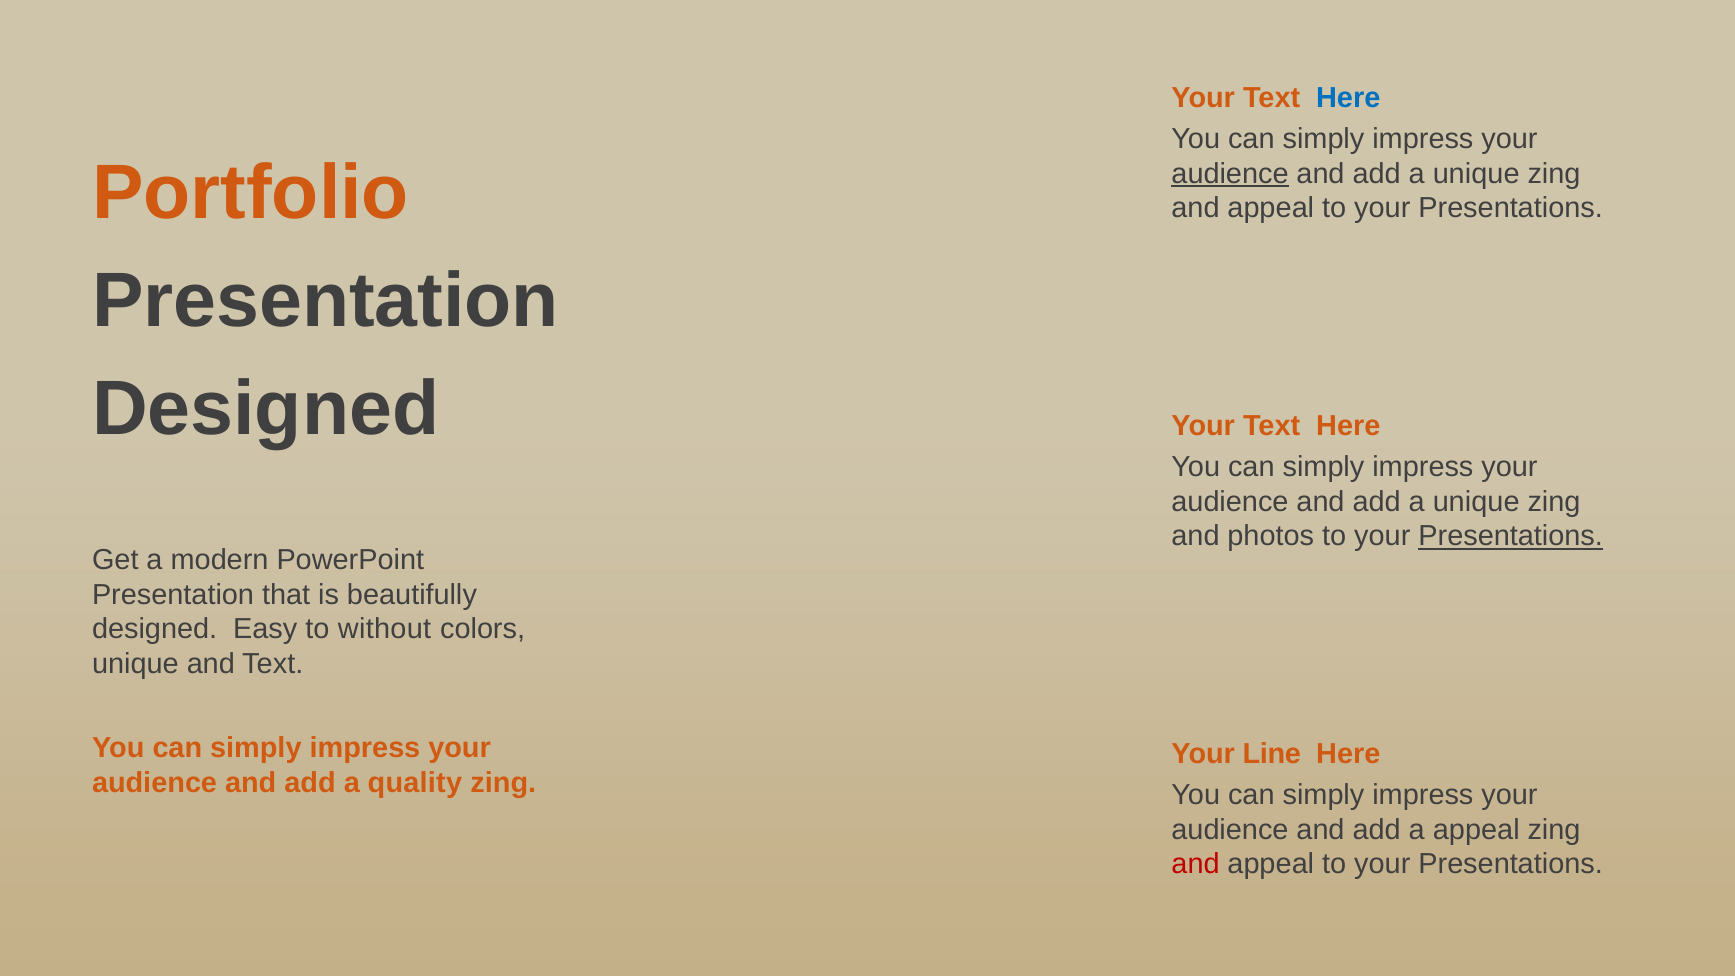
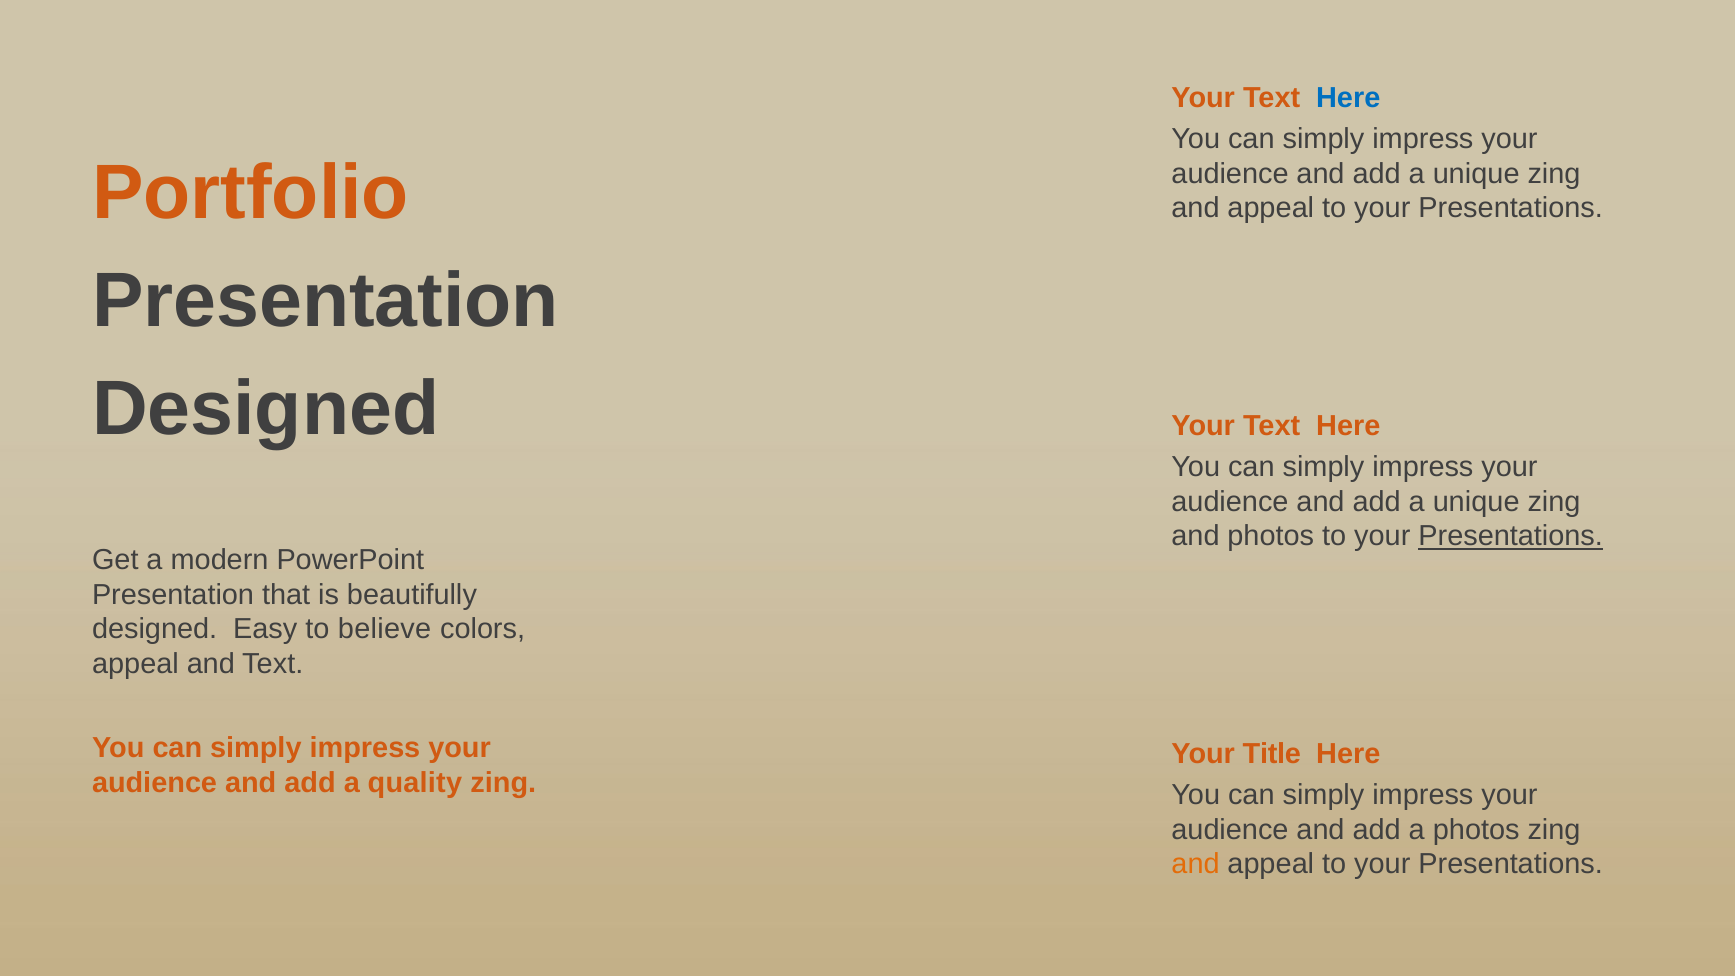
audience at (1230, 174) underline: present -> none
without: without -> believe
unique at (135, 664): unique -> appeal
Line: Line -> Title
a appeal: appeal -> photos
and at (1196, 864) colour: red -> orange
